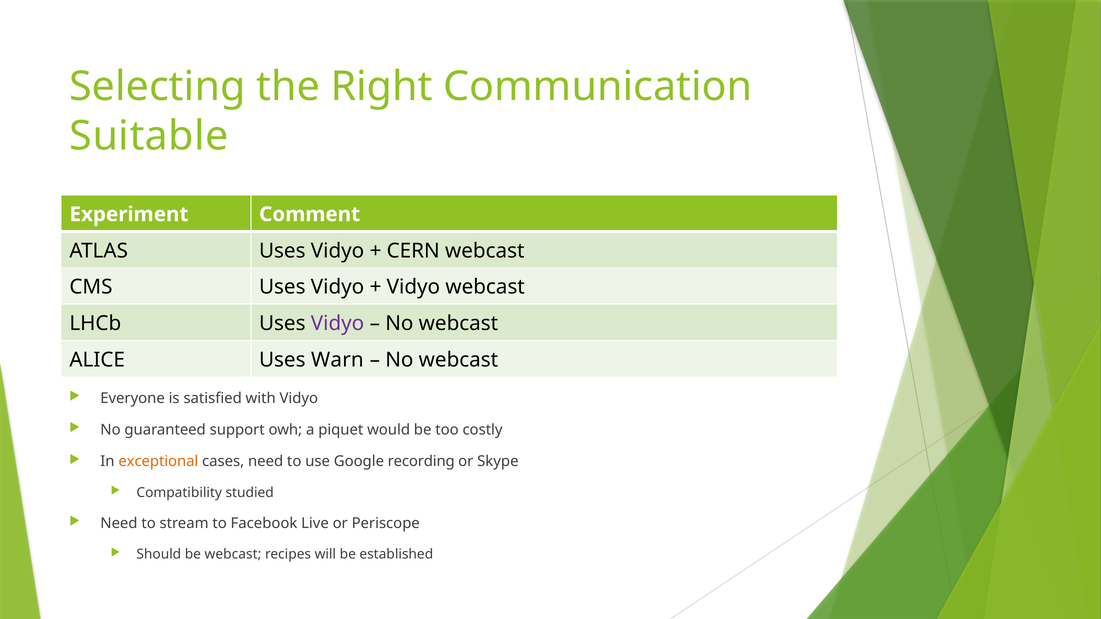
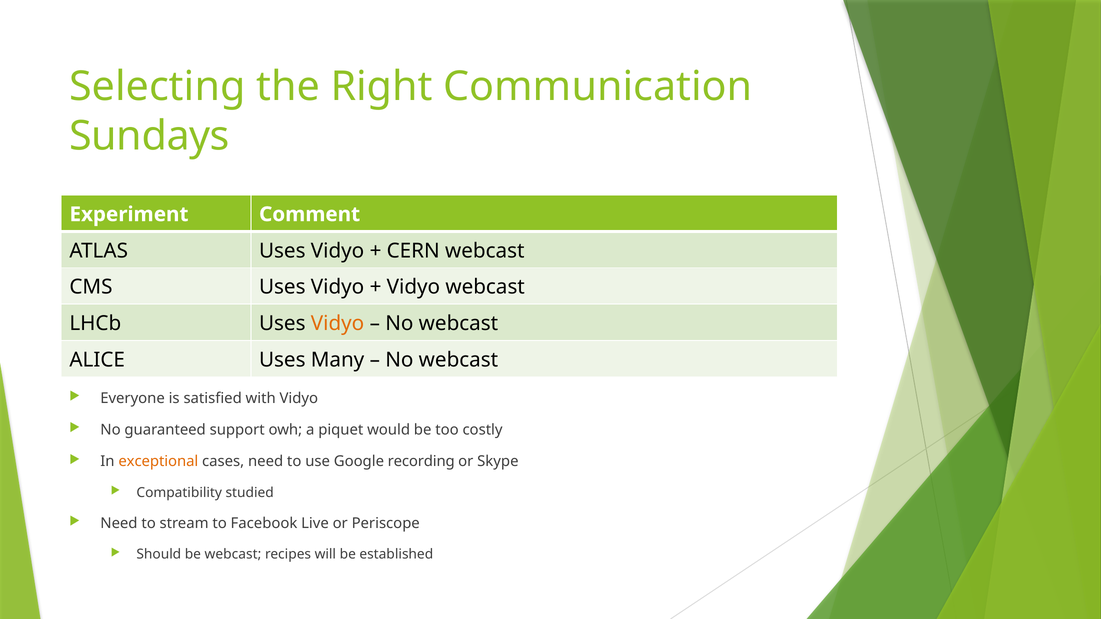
Suitable: Suitable -> Sundays
Vidyo at (338, 324) colour: purple -> orange
Warn: Warn -> Many
